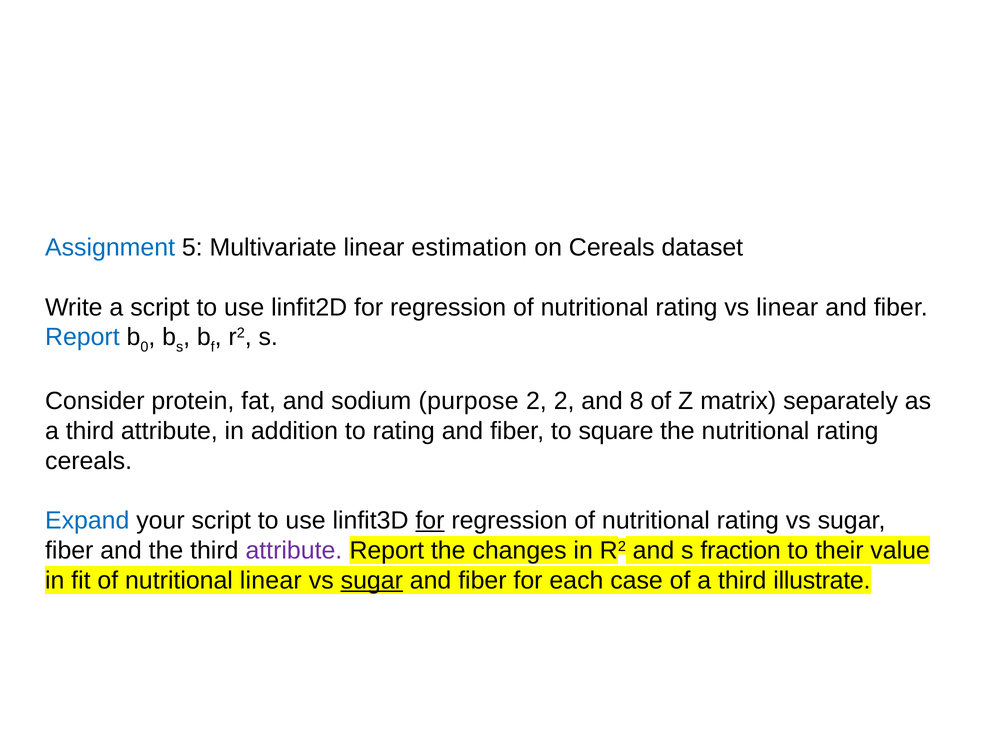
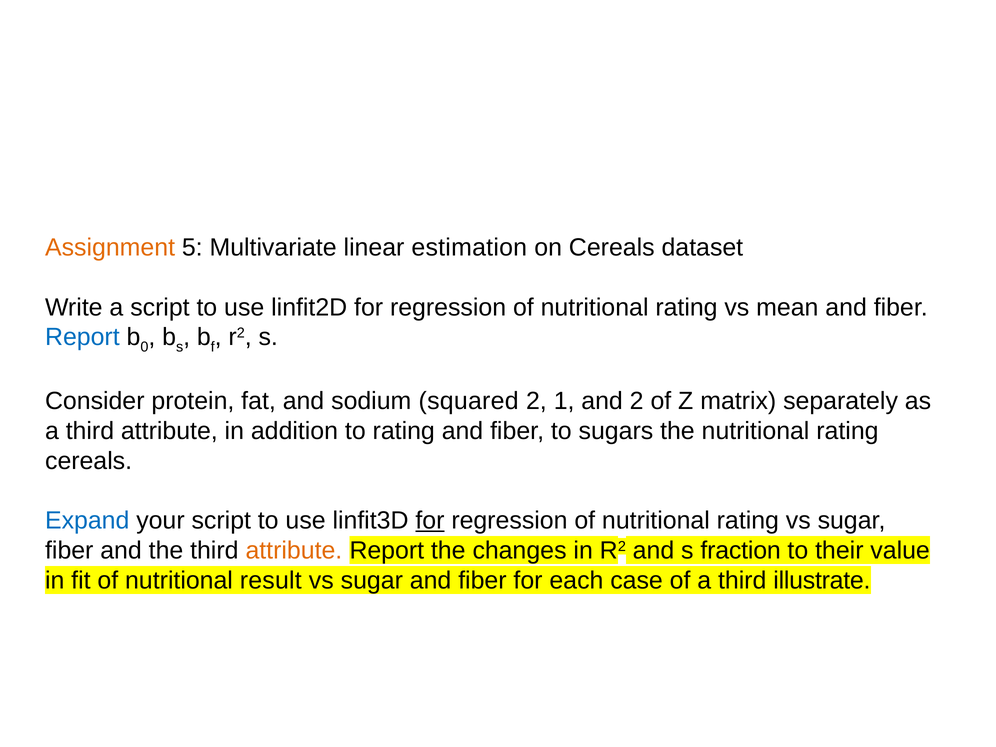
Assignment colour: blue -> orange
vs linear: linear -> mean
purpose: purpose -> squared
2 2: 2 -> 1
and 8: 8 -> 2
square: square -> sugars
attribute at (294, 550) colour: purple -> orange
nutritional linear: linear -> result
sugar at (372, 580) underline: present -> none
